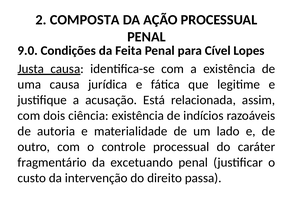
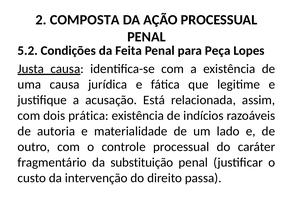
9.0: 9.0 -> 5.2
Cível: Cível -> Peça
ciência: ciência -> prática
excetuando: excetuando -> substituição
